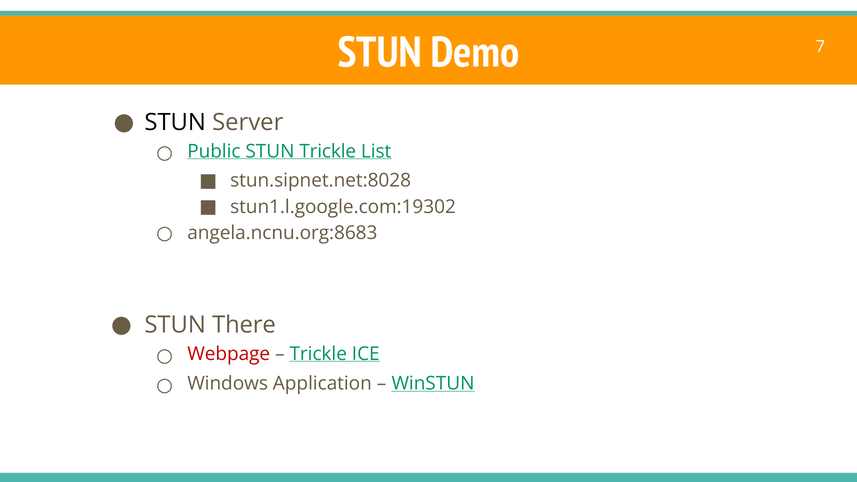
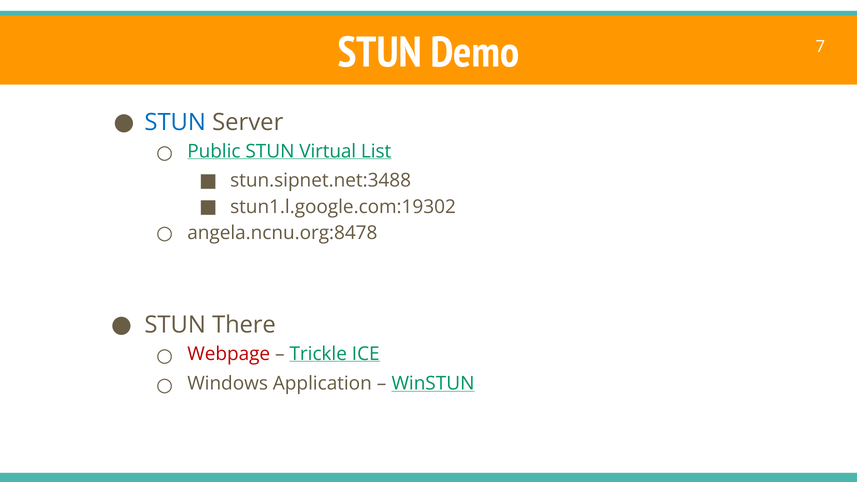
STUN at (175, 122) colour: black -> blue
STUN Trickle: Trickle -> Virtual
stun.sipnet.net:8028: stun.sipnet.net:8028 -> stun.sipnet.net:3488
angela.ncnu.org:8683: angela.ncnu.org:8683 -> angela.ncnu.org:8478
